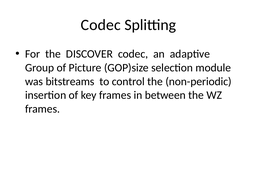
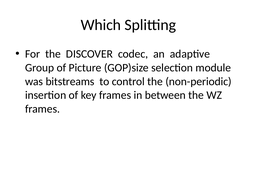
Codec at (101, 25): Codec -> Which
